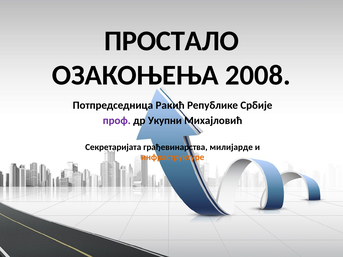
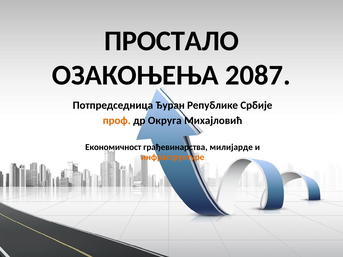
2008: 2008 -> 2087
Ракић: Ракић -> Ђуран
проф colour: purple -> orange
Укупни: Укупни -> Округа
Секретаријата: Секретаријата -> Економичност
